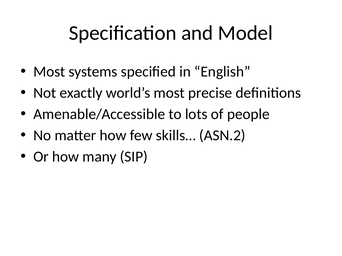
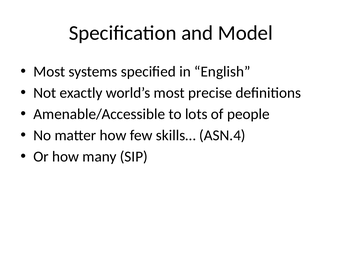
ASN.2: ASN.2 -> ASN.4
